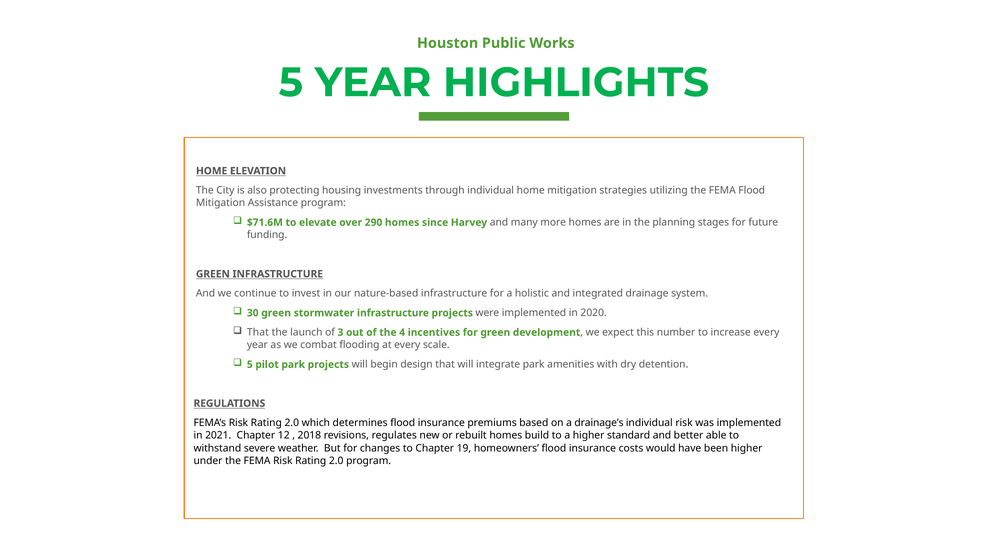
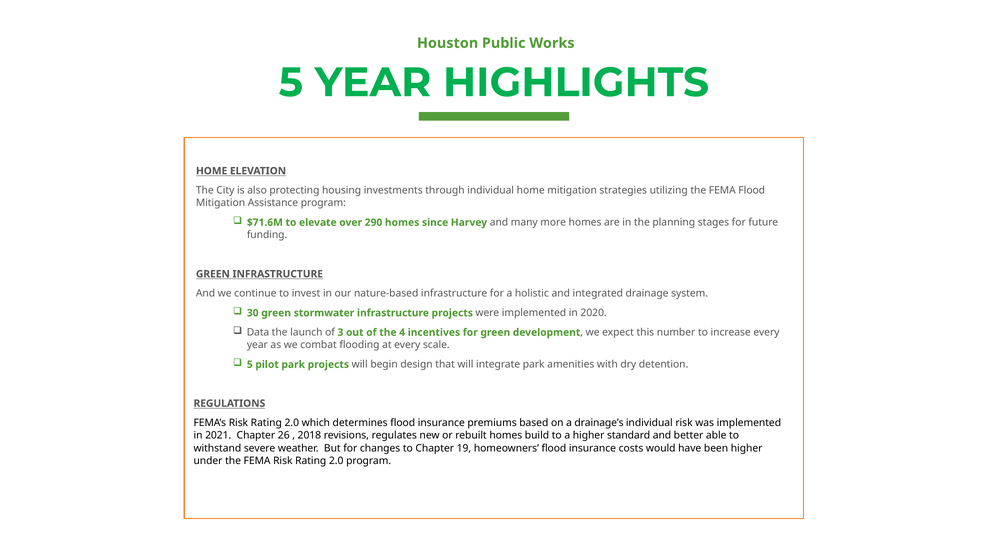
That at (258, 332): That -> Data
12: 12 -> 26
